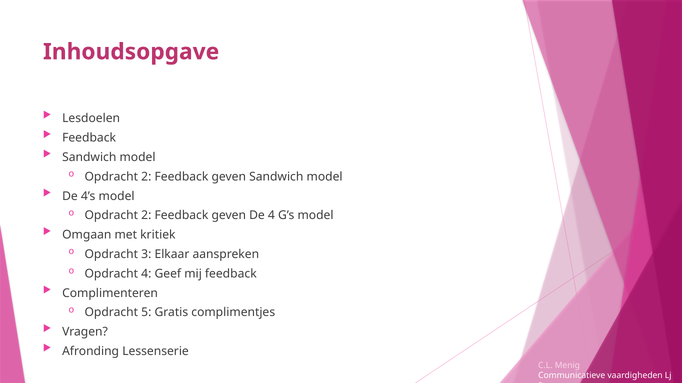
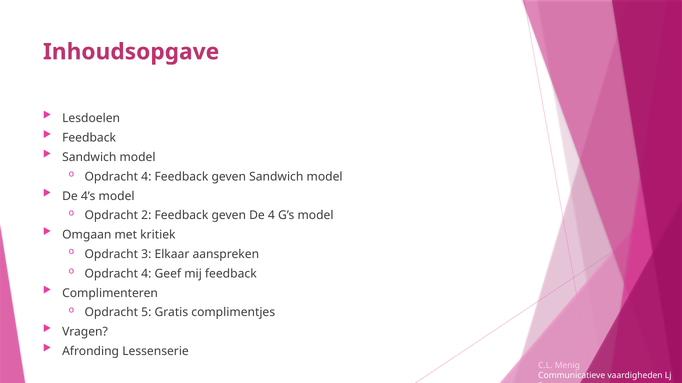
2 at (146, 177): 2 -> 4
